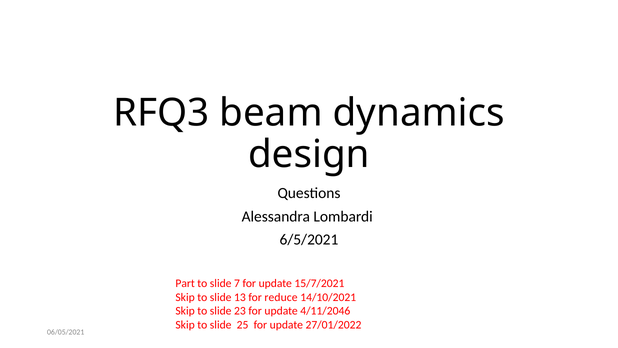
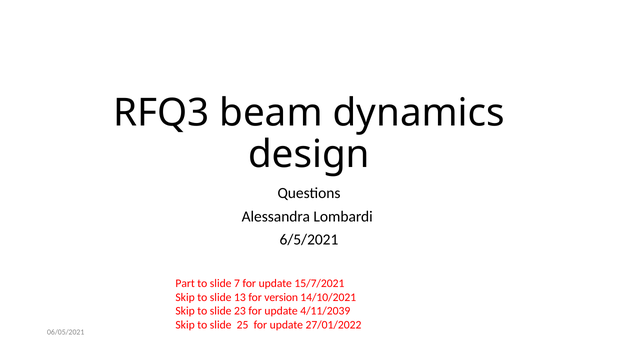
reduce: reduce -> version
4/11/2046: 4/11/2046 -> 4/11/2039
